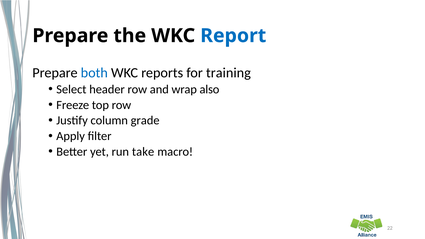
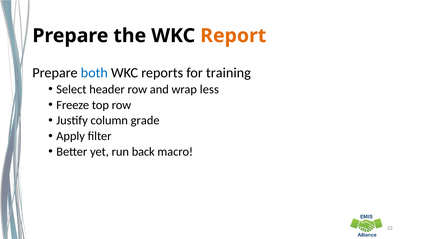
Report colour: blue -> orange
also: also -> less
take: take -> back
